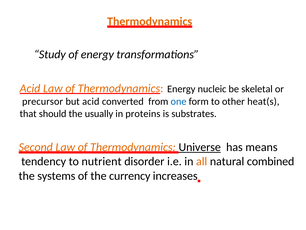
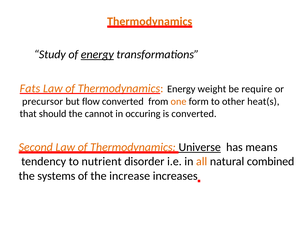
energy at (97, 54) underline: none -> present
Acid at (30, 88): Acid -> Fats
nucleic: nucleic -> weight
skeletal: skeletal -> require
but acid: acid -> flow
one colour: blue -> orange
usually: usually -> cannot
proteins: proteins -> occuring
is substrates: substrates -> converted
currency: currency -> increase
